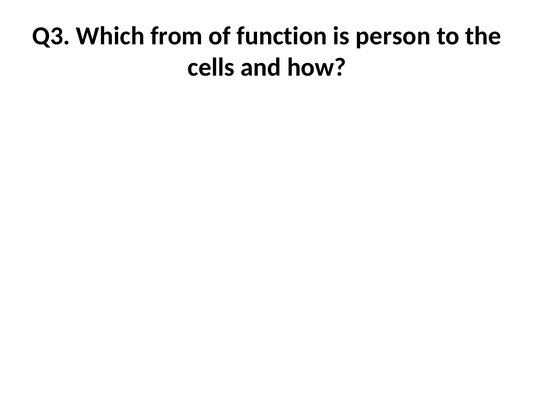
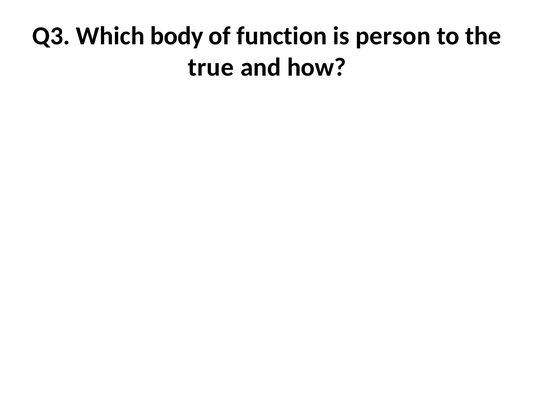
from: from -> body
cells: cells -> true
